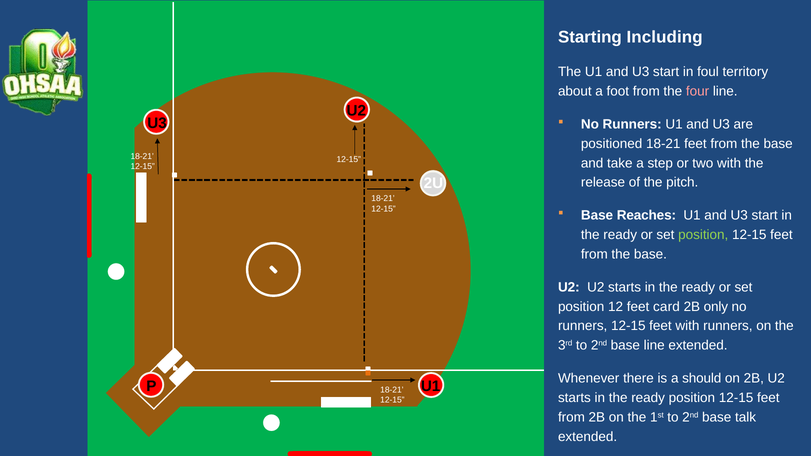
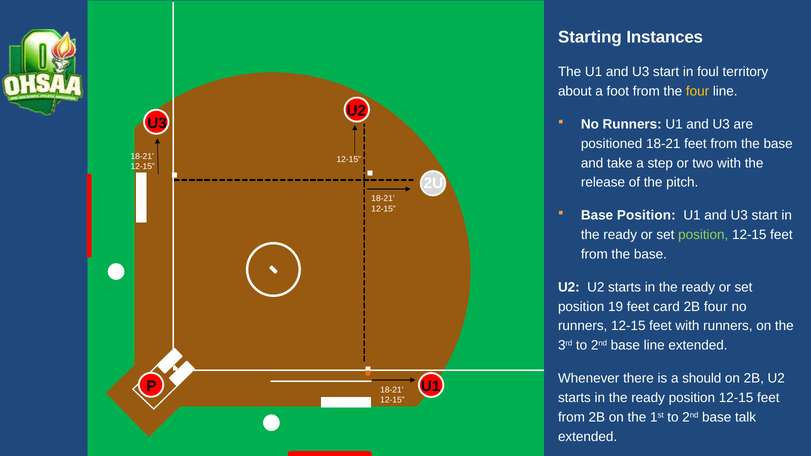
Including: Including -> Instances
four at (698, 91) colour: pink -> yellow
Base Reaches: Reaches -> Position
12: 12 -> 19
2B only: only -> four
